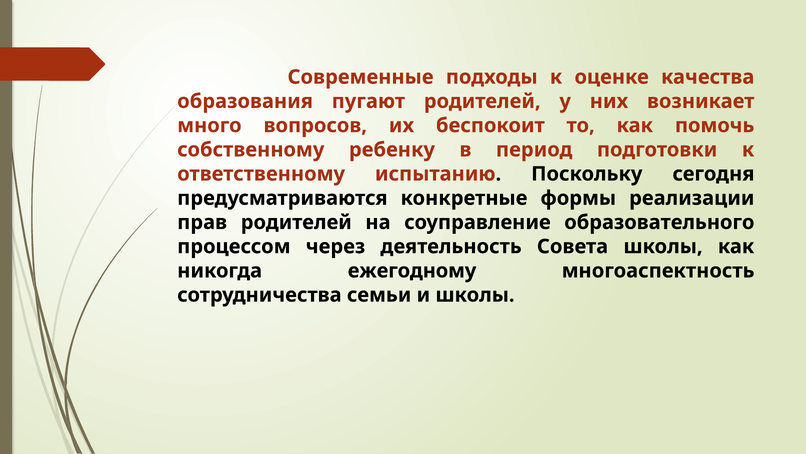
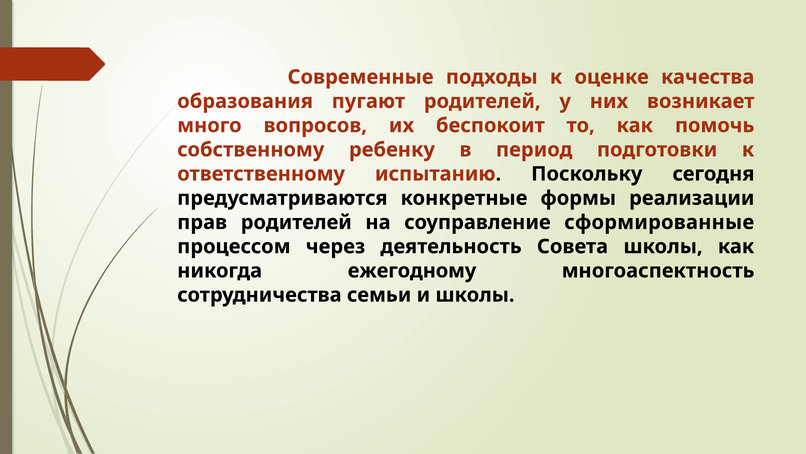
образовательного: образовательного -> сформированные
